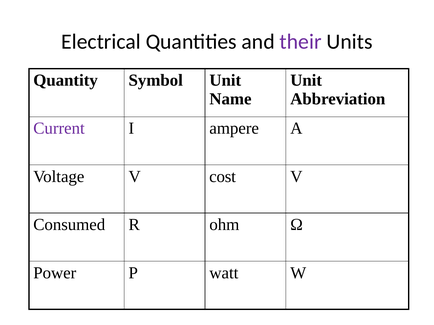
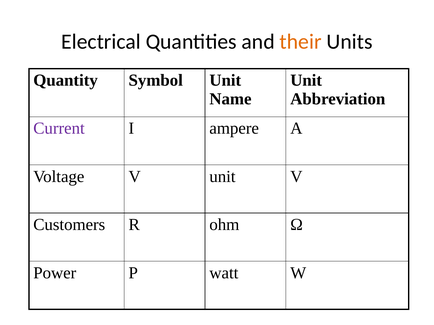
their colour: purple -> orange
V cost: cost -> unit
Consumed: Consumed -> Customers
